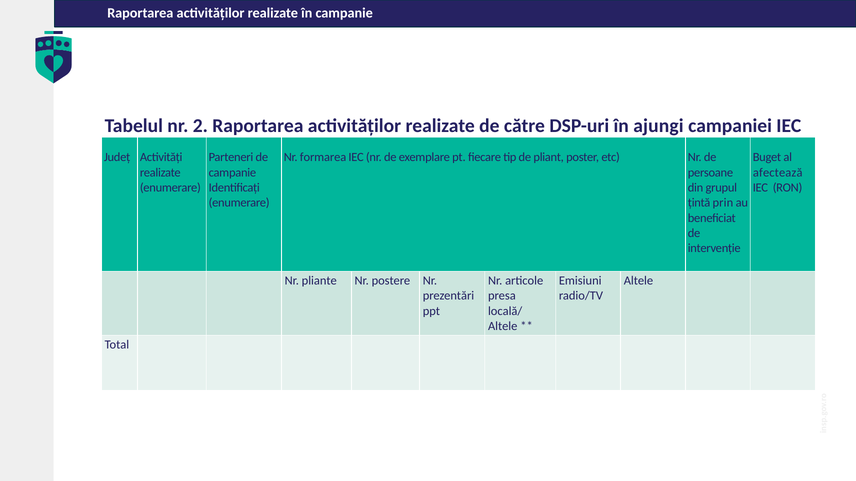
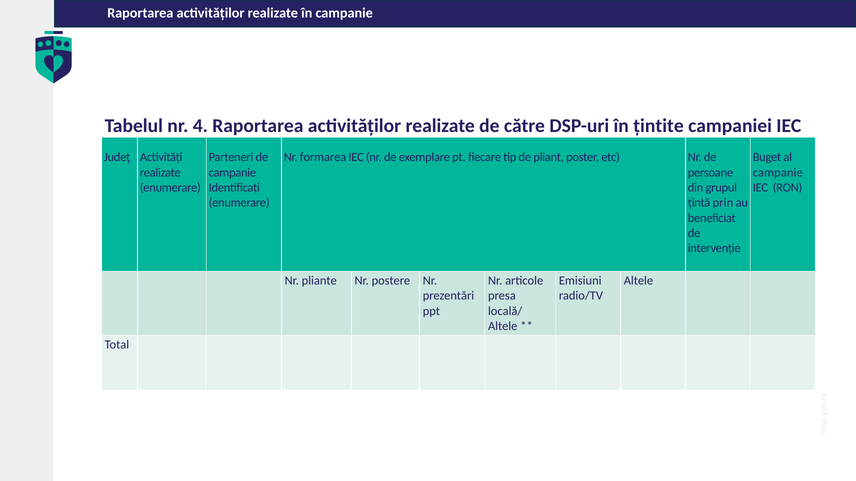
2: 2 -> 4
ajungi: ajungi -> țintite
afectează at (778, 173): afectează -> campanie
